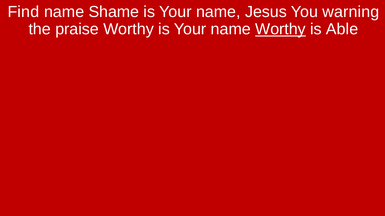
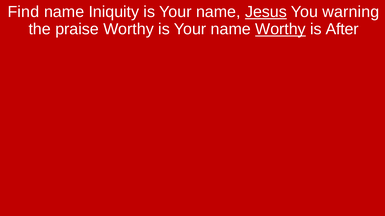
Shame: Shame -> Iniquity
Jesus underline: none -> present
Able: Able -> After
